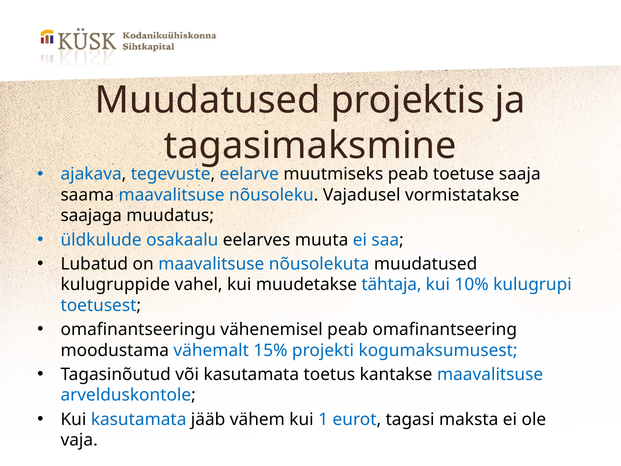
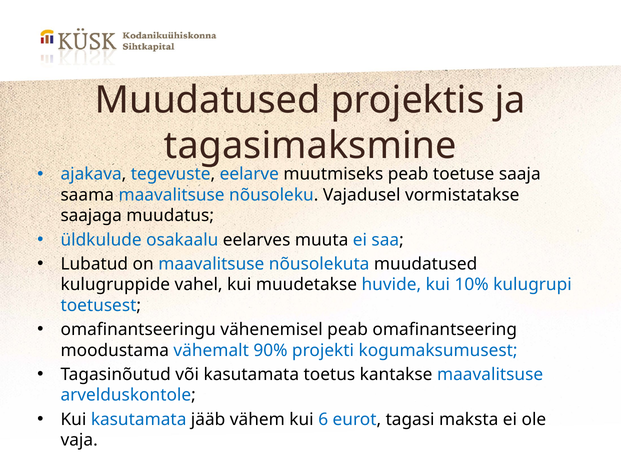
tähtaja: tähtaja -> huvide
15%: 15% -> 90%
1: 1 -> 6
